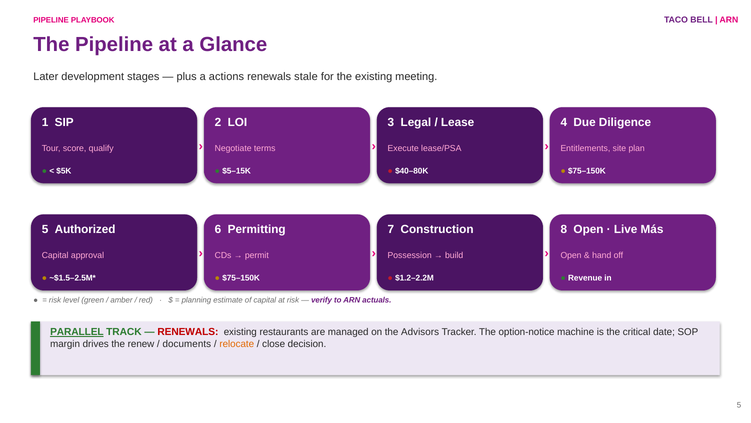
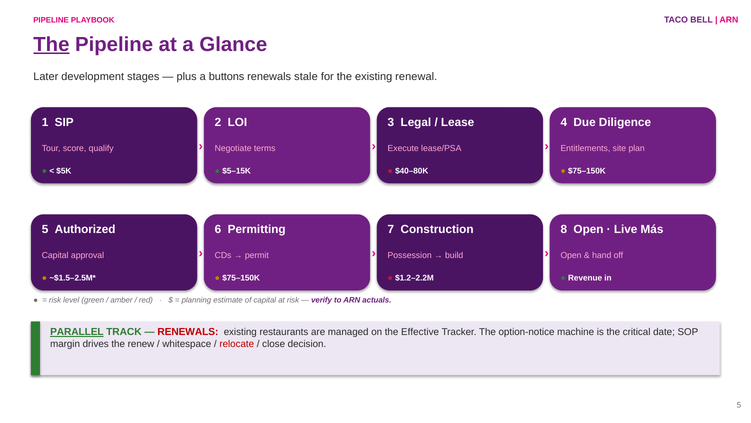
The at (51, 44) underline: none -> present
actions: actions -> buttons
meeting: meeting -> renewal
Advisors: Advisors -> Effective
documents: documents -> whitespace
relocate colour: orange -> red
